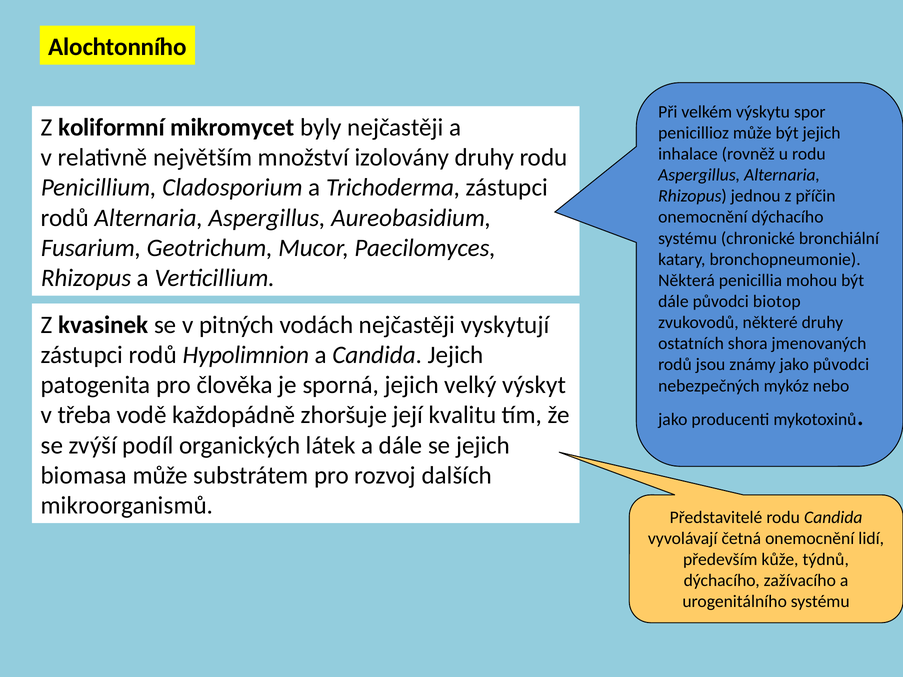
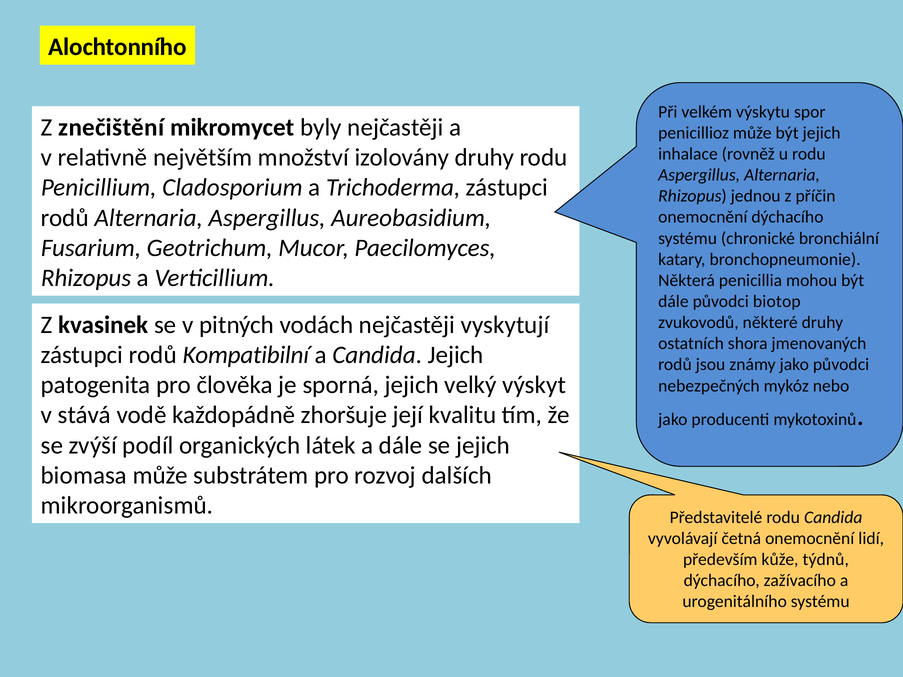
koliformní: koliformní -> znečištění
Hypolimnion: Hypolimnion -> Kompatibilní
třeba: třeba -> stává
